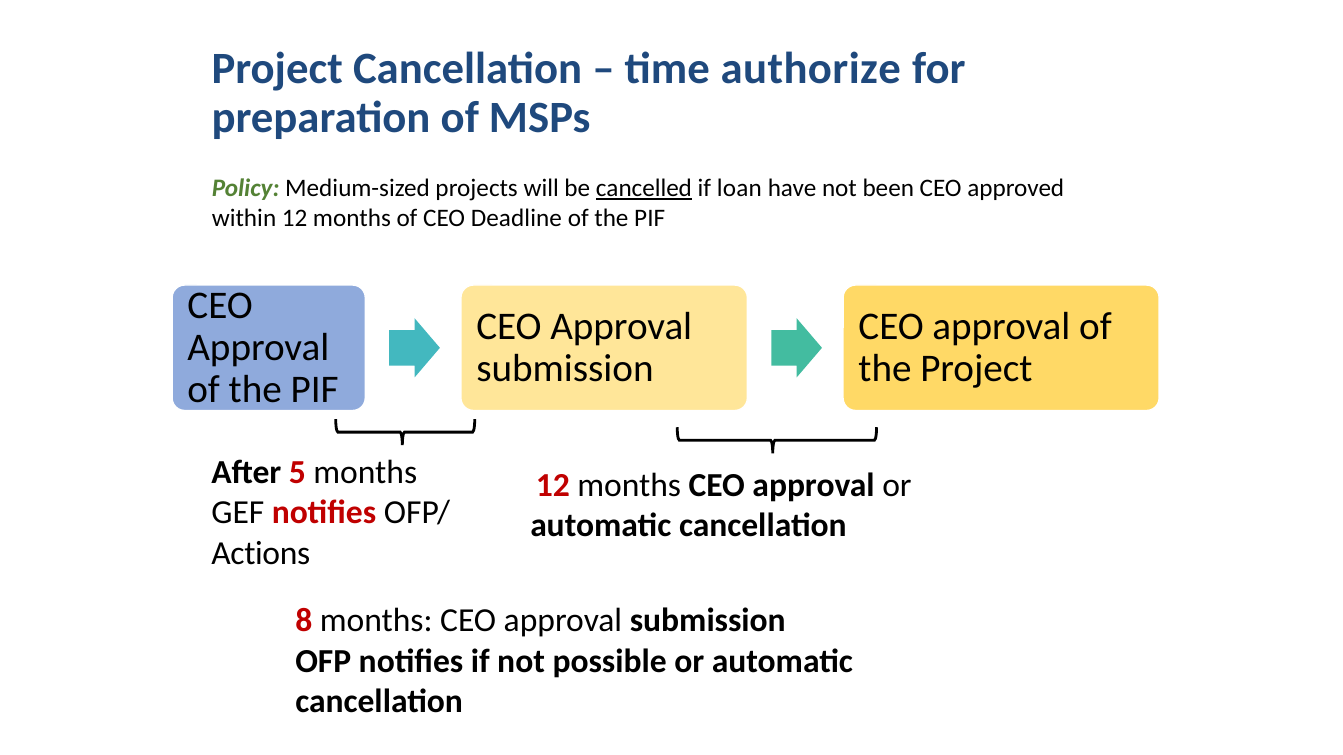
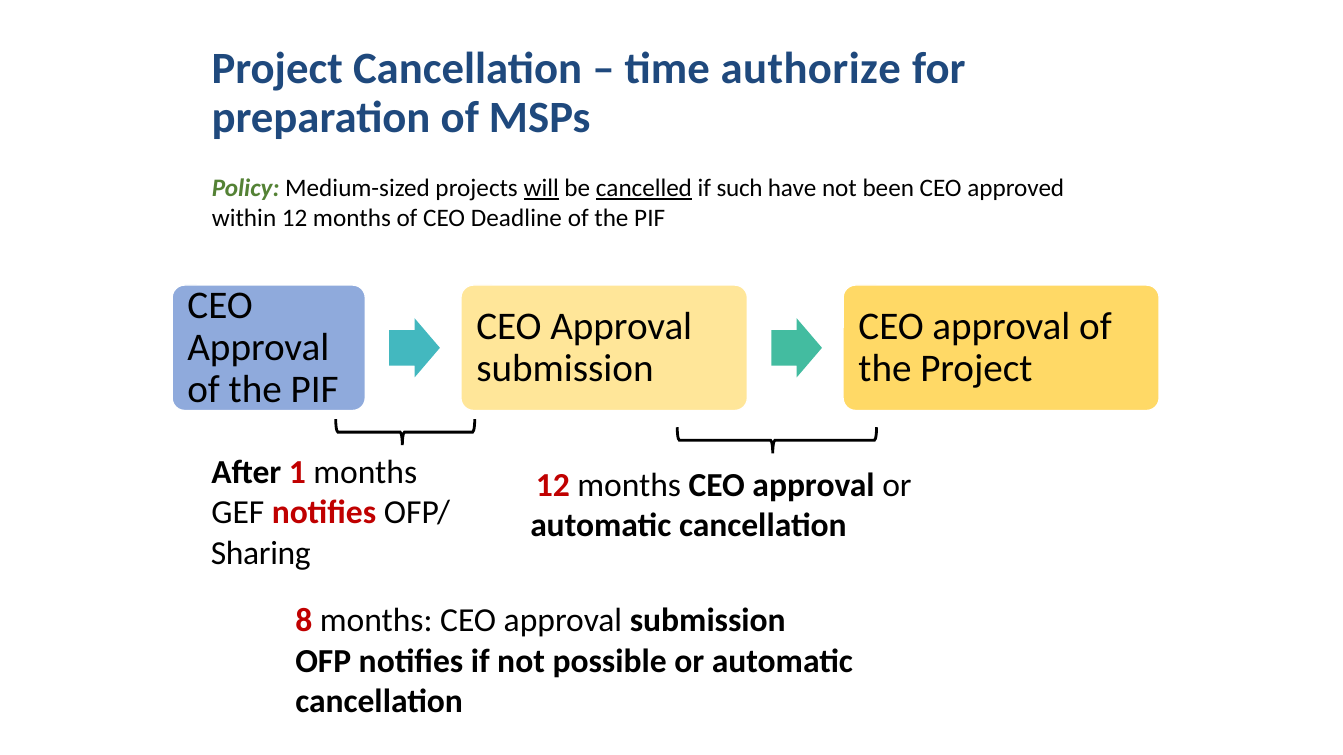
will underline: none -> present
loan: loan -> such
5: 5 -> 1
Actions: Actions -> Sharing
